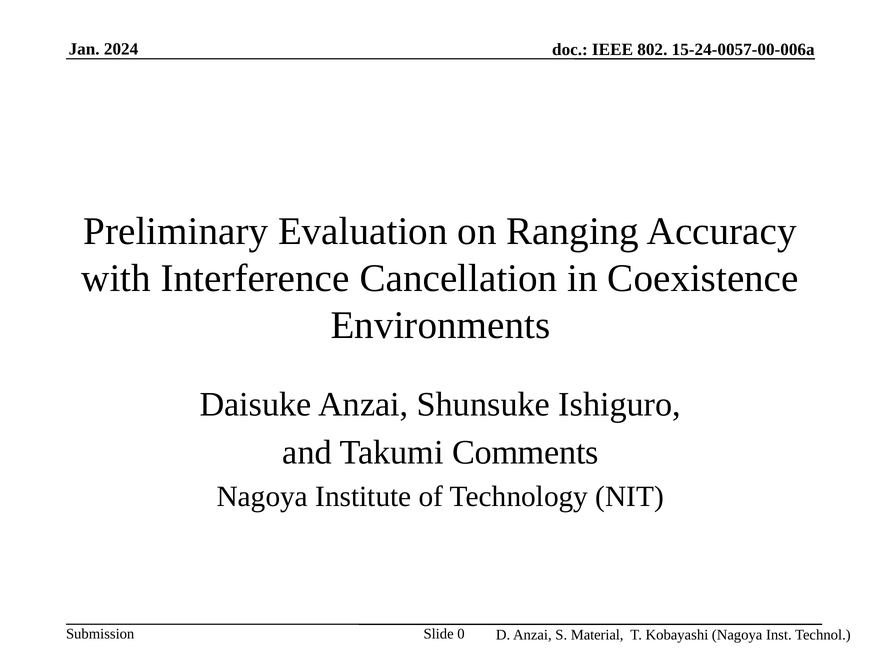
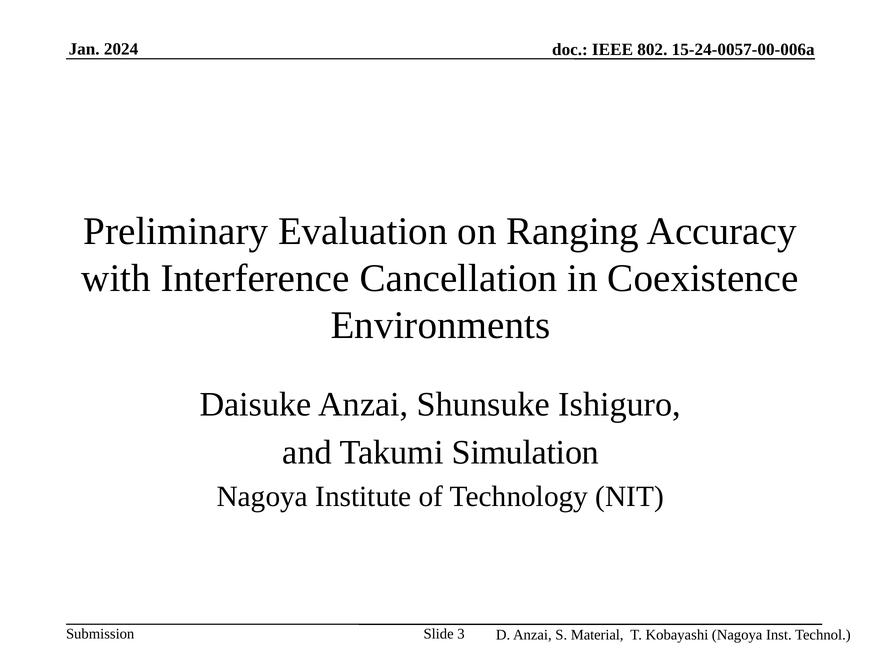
Comments: Comments -> Simulation
0: 0 -> 3
